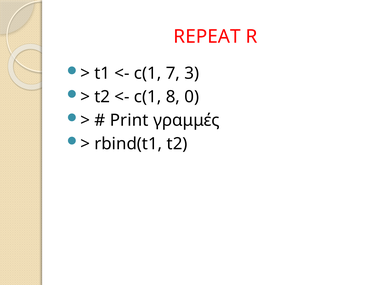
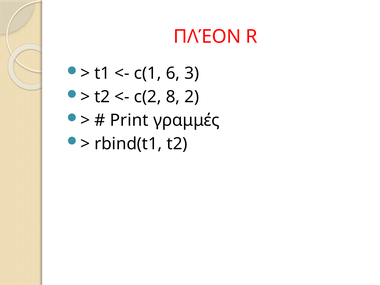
REPEAT: REPEAT -> ΠΛΈΟΝ
7: 7 -> 6
c(1 at (148, 97): c(1 -> c(2
0: 0 -> 2
